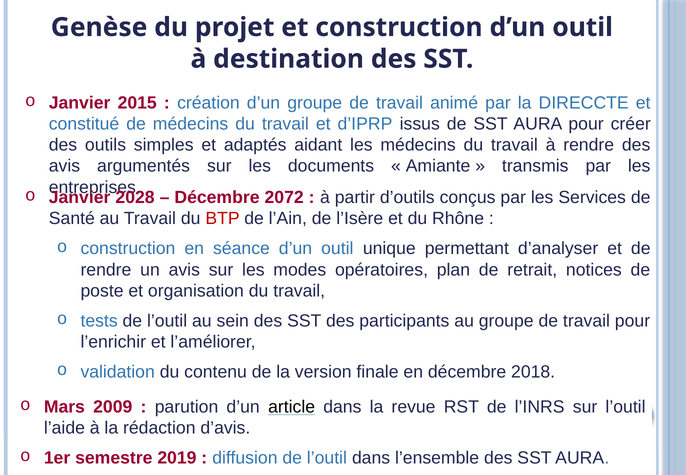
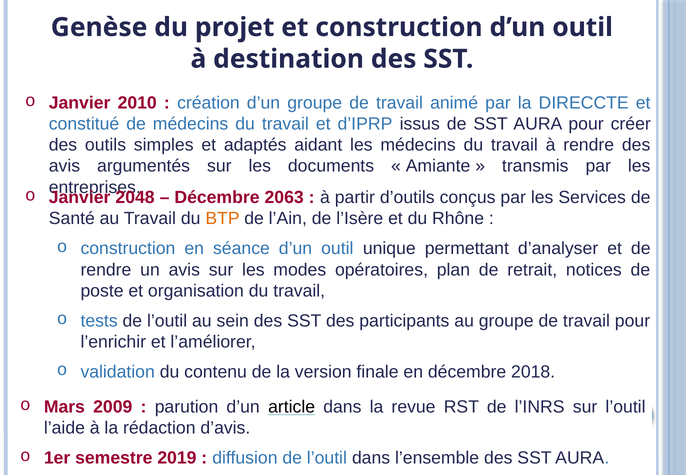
2015: 2015 -> 2010
2028: 2028 -> 2048
2072: 2072 -> 2063
BTP colour: red -> orange
